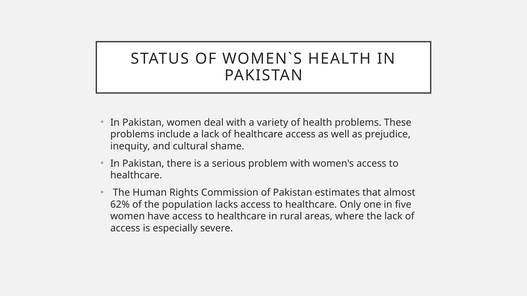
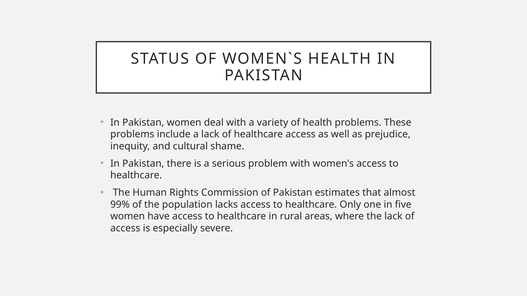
62%: 62% -> 99%
